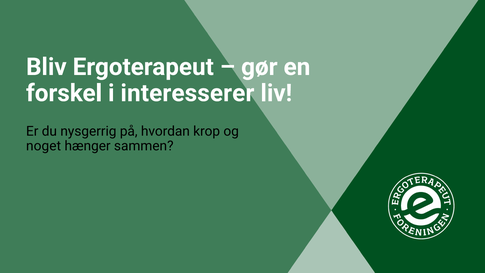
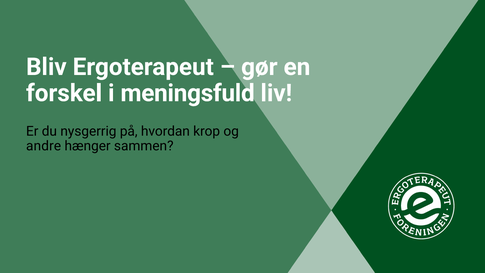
interesserer: interesserer -> meningsfuld
noget: noget -> andre
